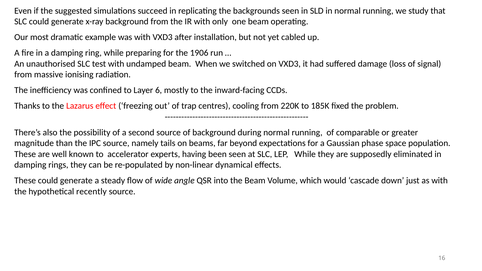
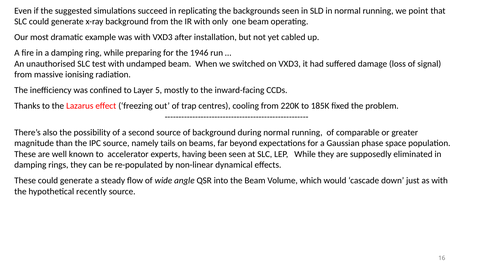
study: study -> point
1906: 1906 -> 1946
6: 6 -> 5
